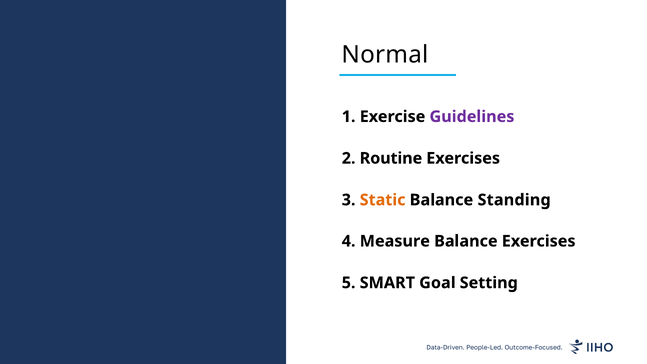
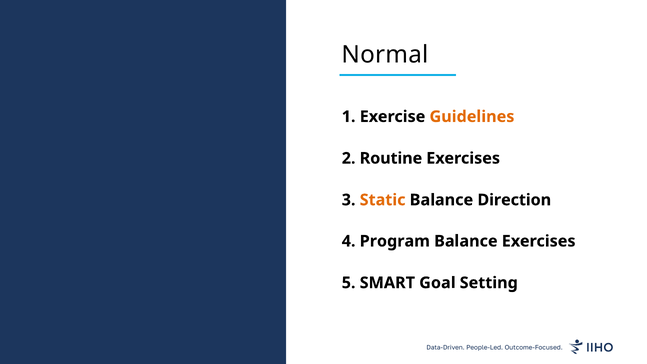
Guidelines colour: purple -> orange
Standing: Standing -> Direction
Measure: Measure -> Program
